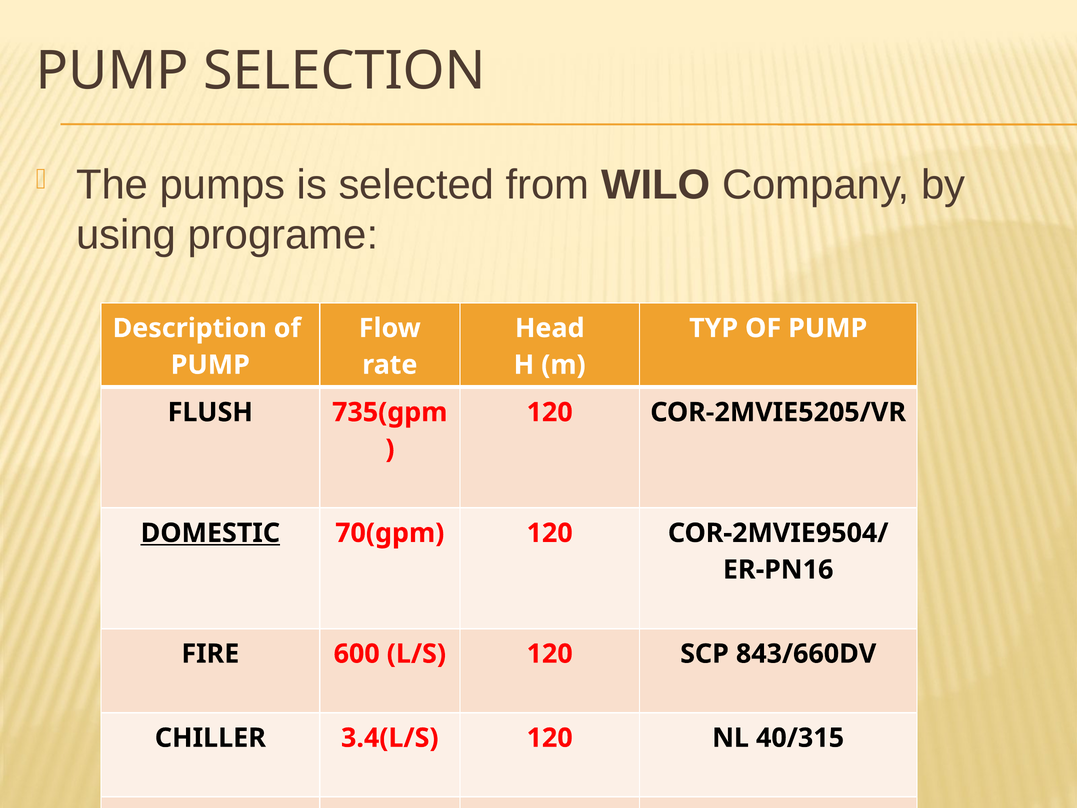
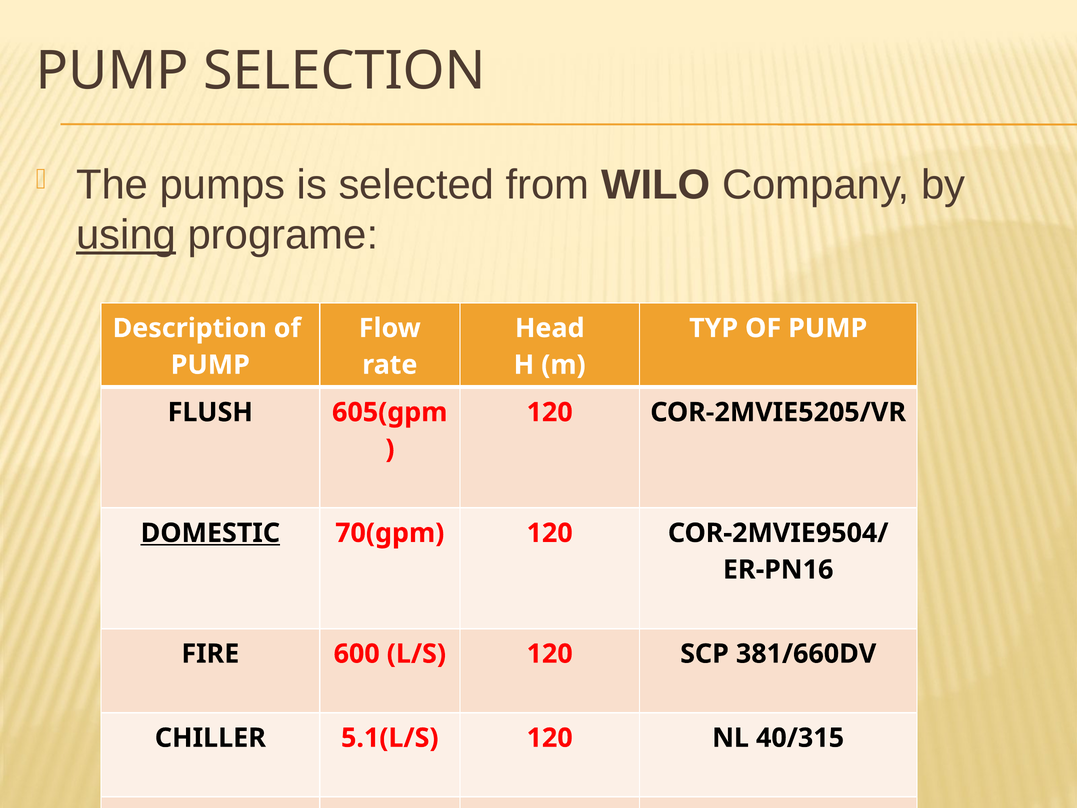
using underline: none -> present
735(gpm: 735(gpm -> 605(gpm
843/660DV: 843/660DV -> 381/660DV
3.4(L/S: 3.4(L/S -> 5.1(L/S
